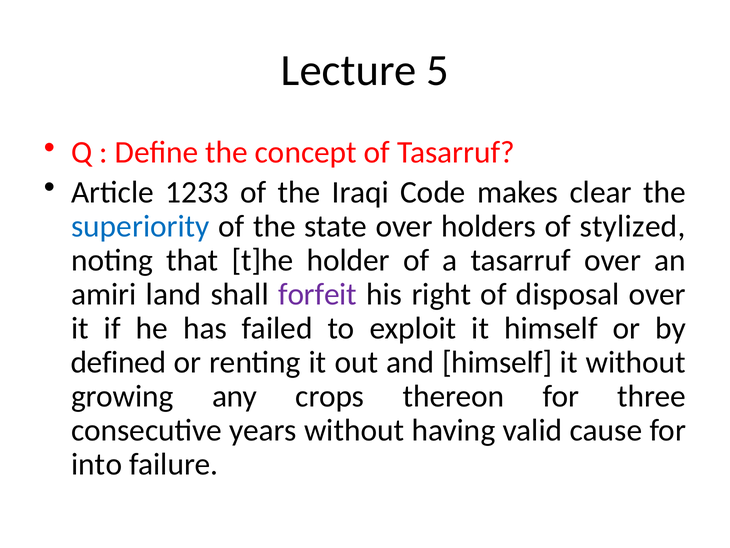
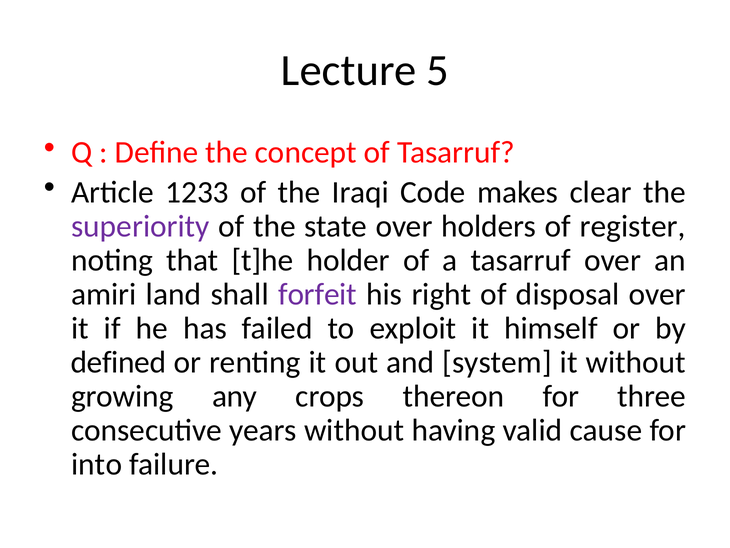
superiority colour: blue -> purple
stylized: stylized -> register
and himself: himself -> system
